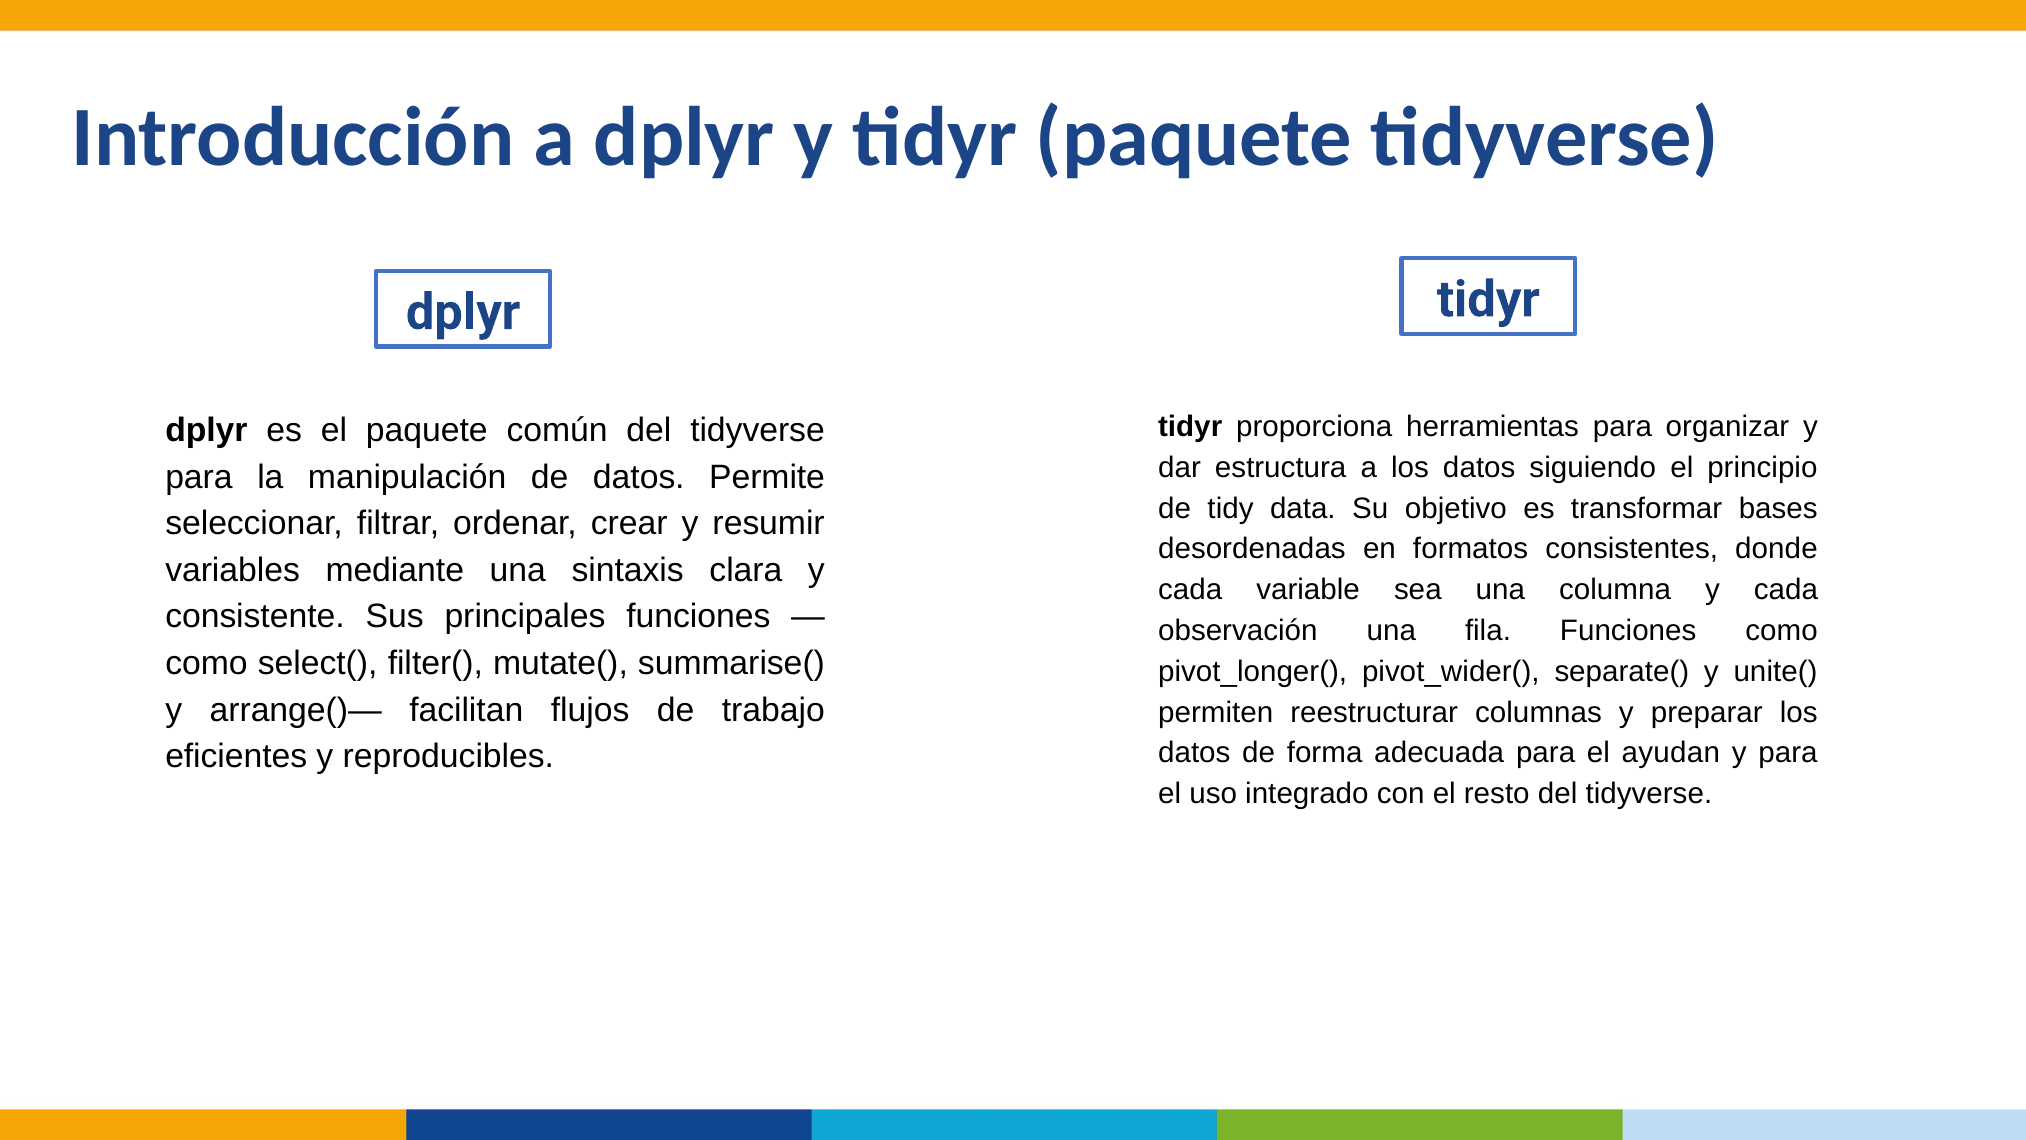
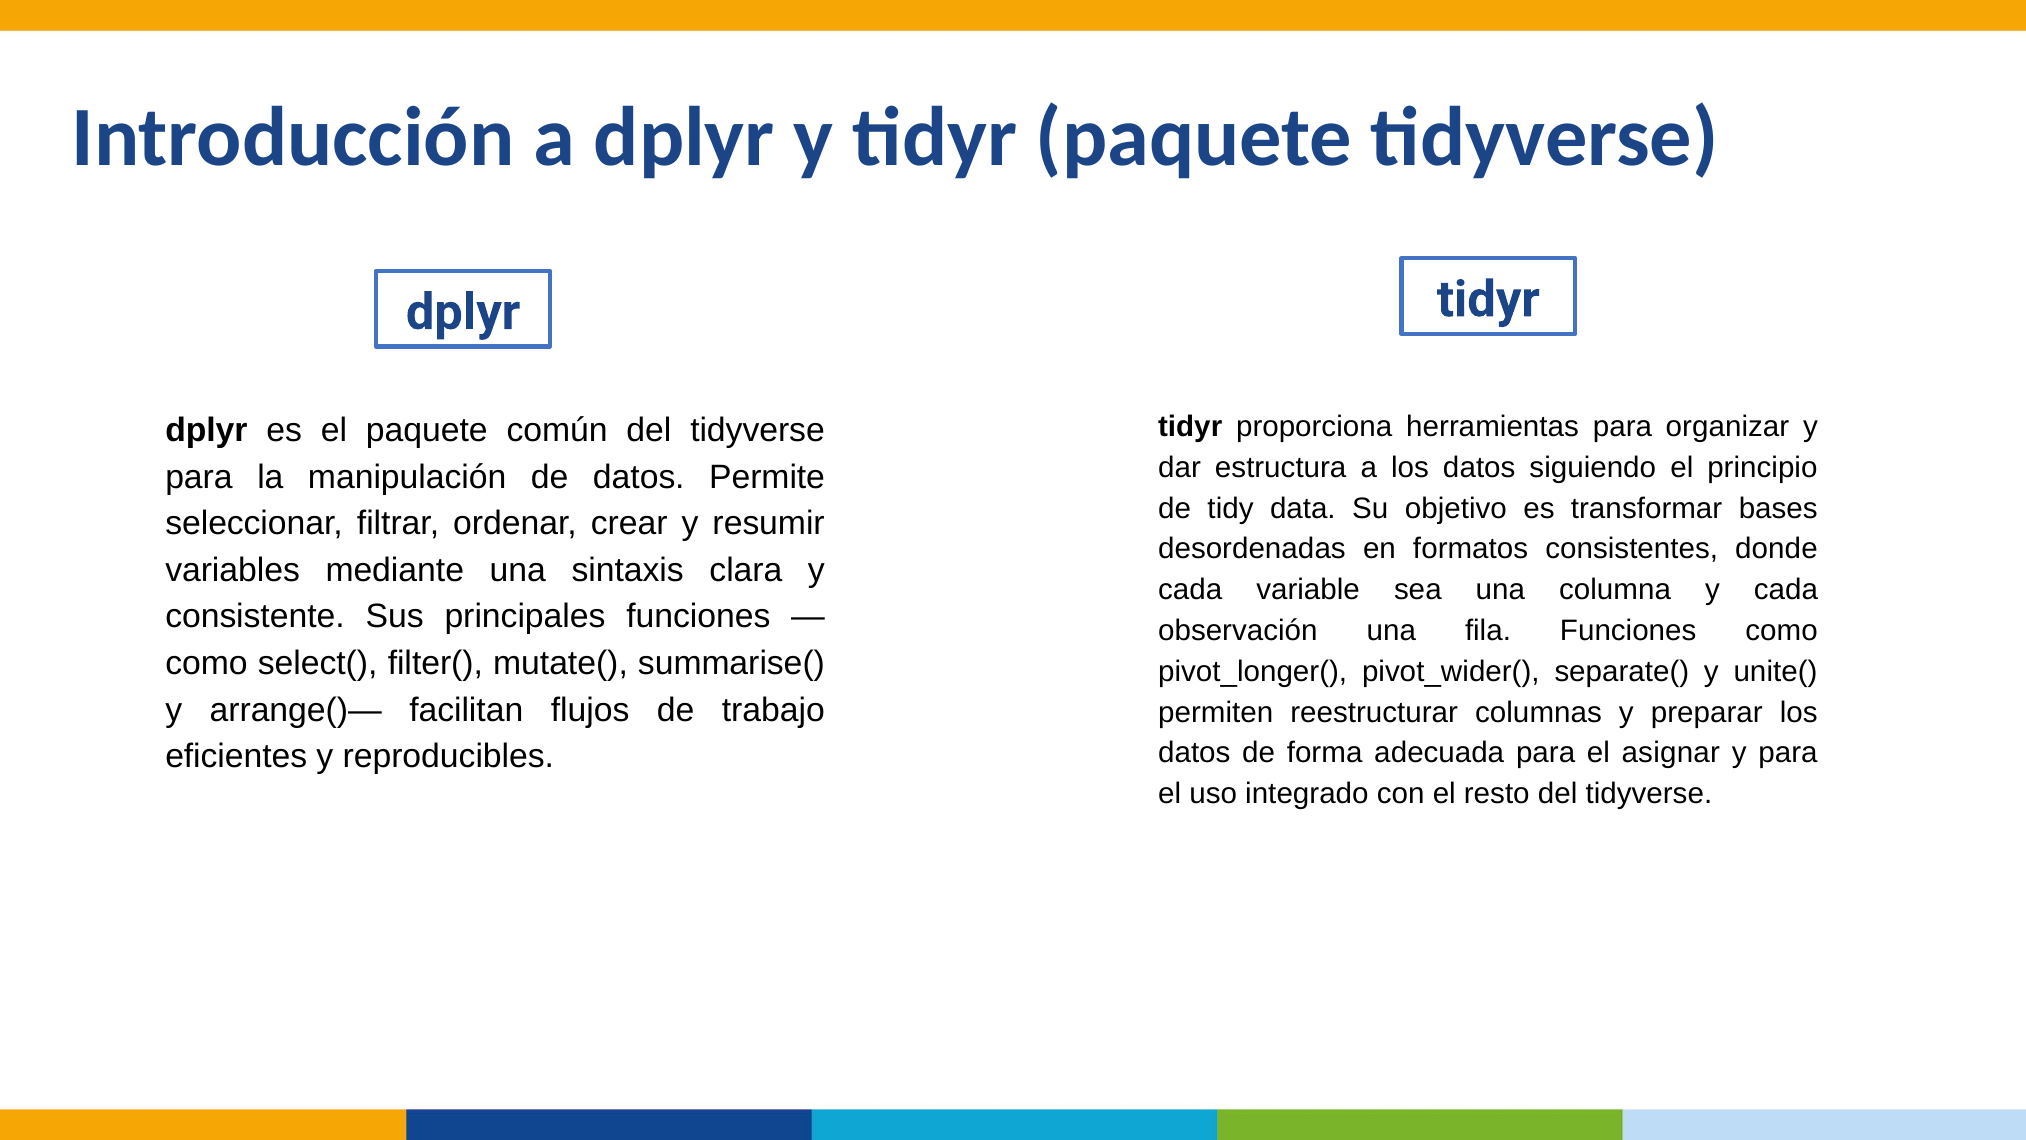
ayudan: ayudan -> asignar
